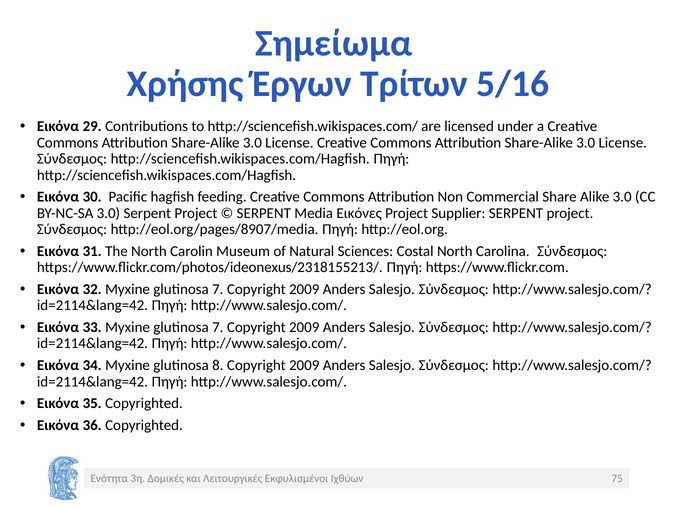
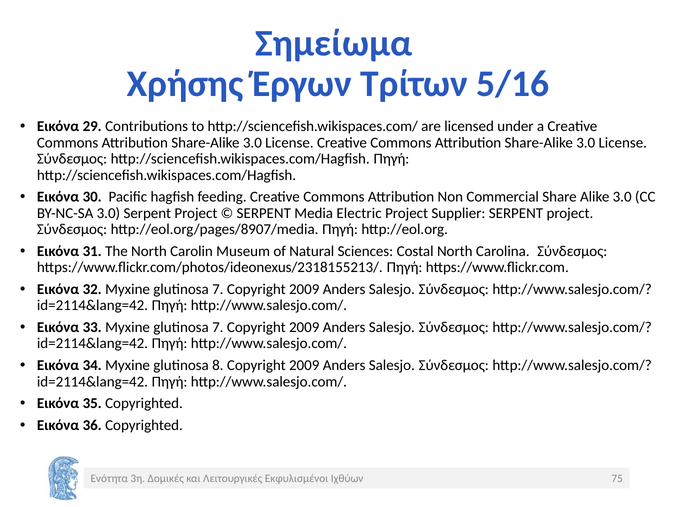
Εικόνες: Εικόνες -> Electric
